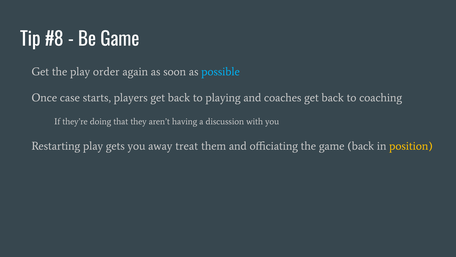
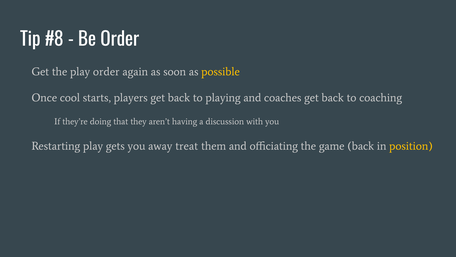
Be Game: Game -> Order
possible colour: light blue -> yellow
case: case -> cool
